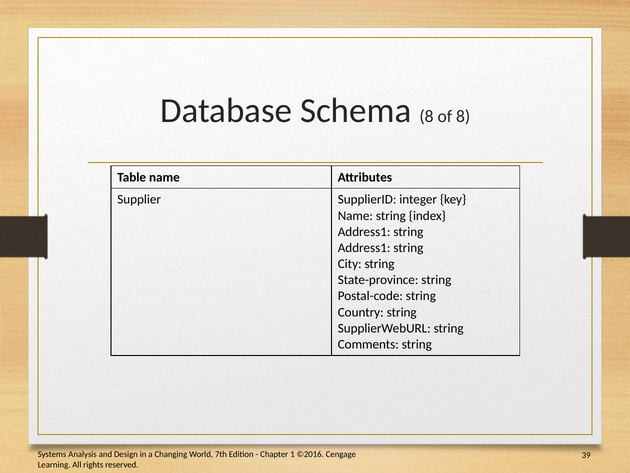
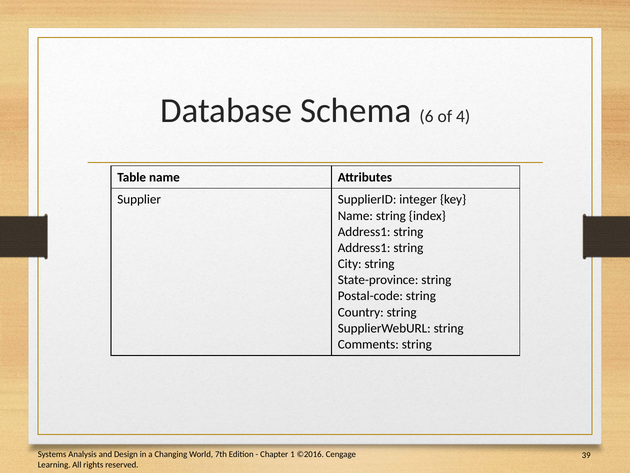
Schema 8: 8 -> 6
of 8: 8 -> 4
